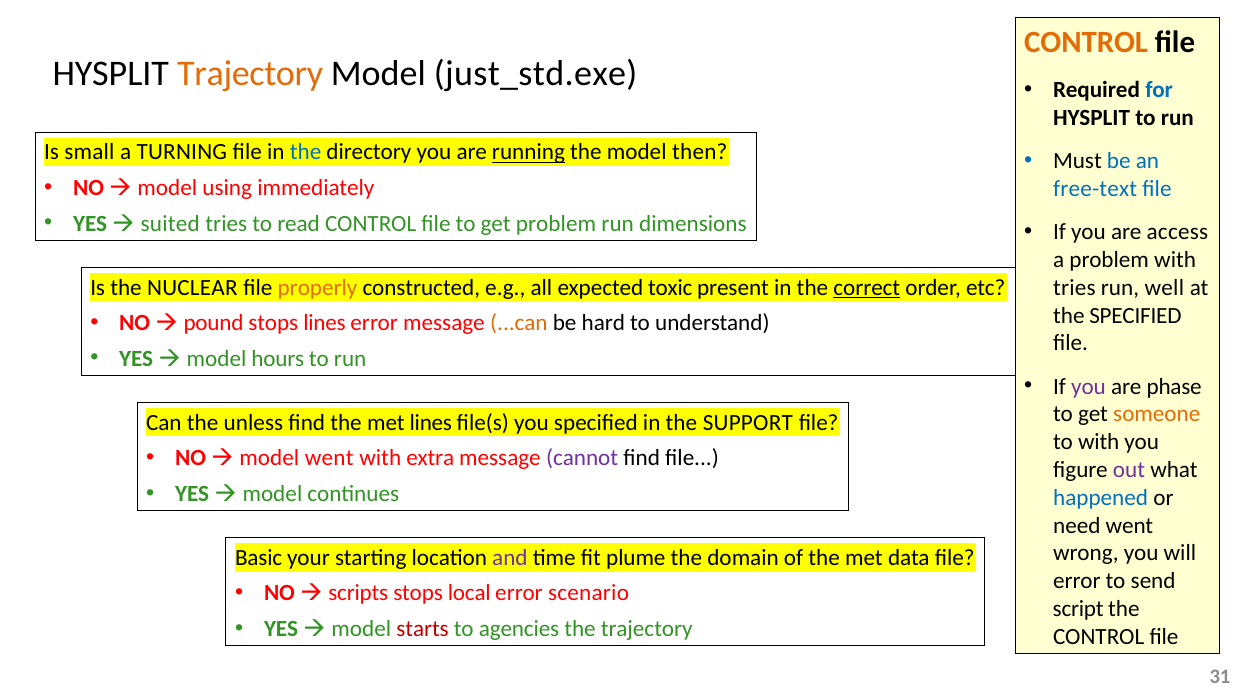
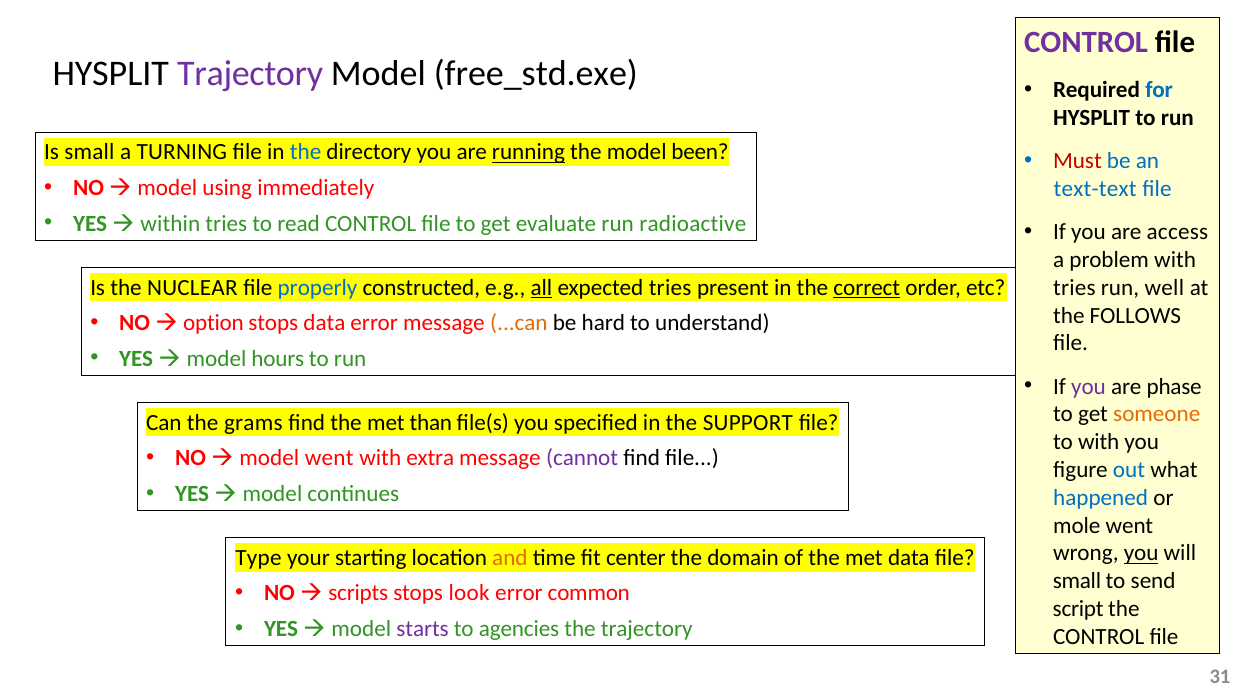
CONTROL at (1086, 43) colour: orange -> purple
Trajectory at (250, 73) colour: orange -> purple
just_std.exe: just_std.exe -> free_std.exe
then: then -> been
Must colour: black -> red
free-text: free-text -> text-text
suited: suited -> within
get problem: problem -> evaluate
dimensions: dimensions -> radioactive
properly colour: orange -> blue
all underline: none -> present
expected toxic: toxic -> tries
the SPECIFIED: SPECIFIED -> FOLLOWS
pound: pound -> option
stops lines: lines -> data
unless: unless -> grams
met lines: lines -> than
out colour: purple -> blue
need: need -> mole
you at (1141, 554) underline: none -> present
Basic: Basic -> Type
and colour: purple -> orange
plume: plume -> center
error at (1077, 581): error -> small
local: local -> look
scenario: scenario -> common
starts colour: red -> purple
